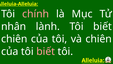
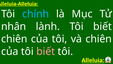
chính colour: pink -> light blue
